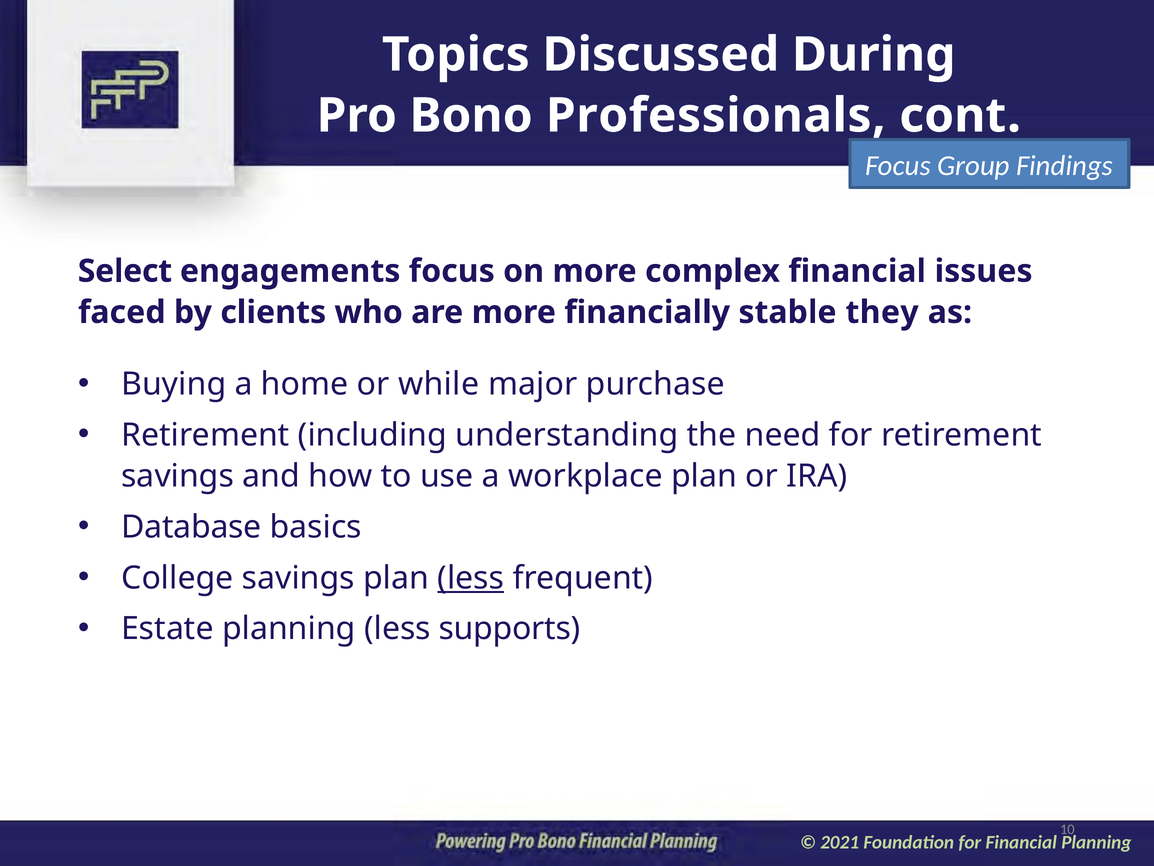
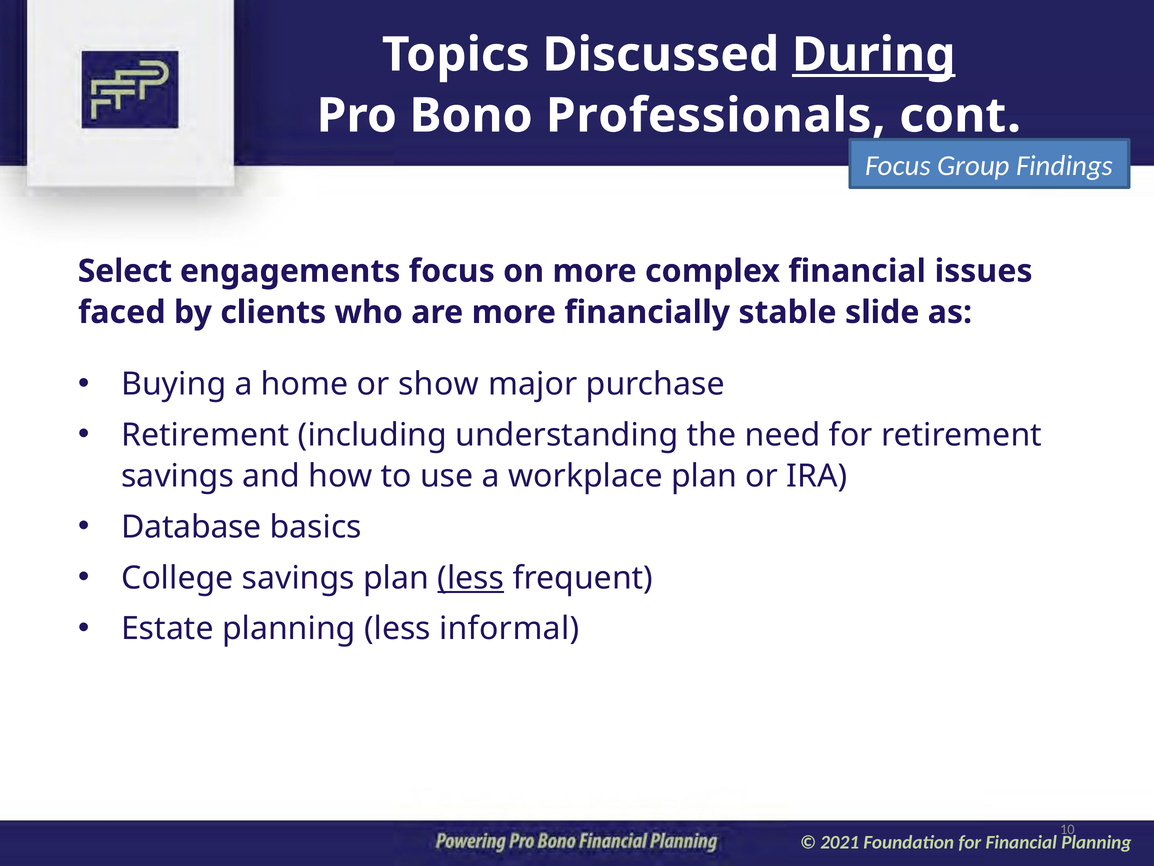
During underline: none -> present
they: they -> slide
while: while -> show
supports: supports -> informal
